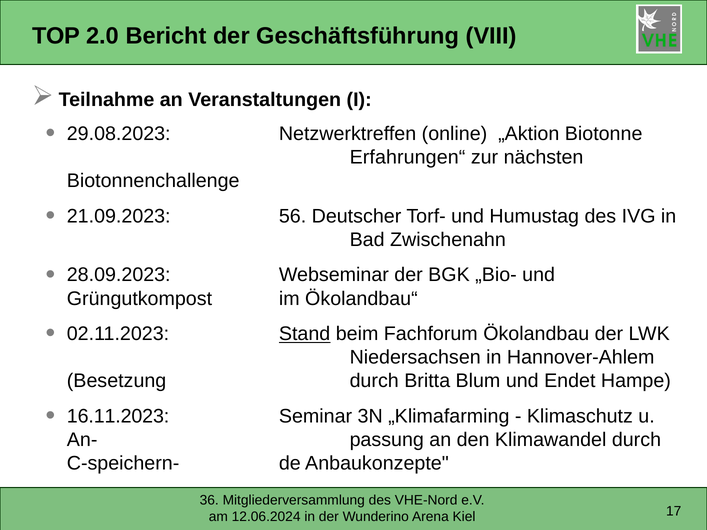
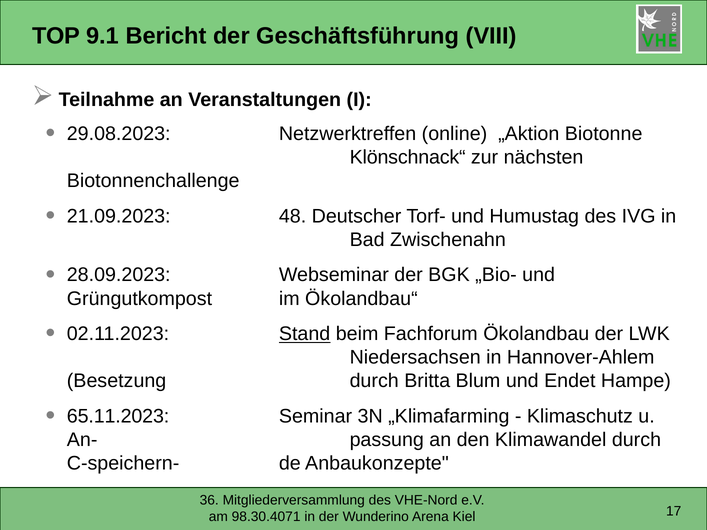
2.0: 2.0 -> 9.1
Erfahrungen“: Erfahrungen“ -> Klönschnack“
56: 56 -> 48
16.11.2023: 16.11.2023 -> 65.11.2023
12.06.2024: 12.06.2024 -> 98.30.4071
